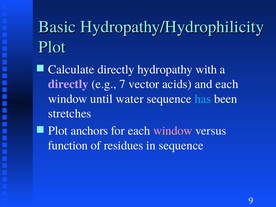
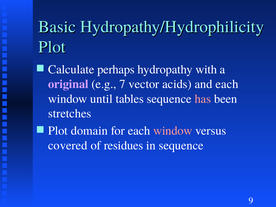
Calculate directly: directly -> perhaps
directly at (68, 84): directly -> original
water: water -> tables
has colour: light blue -> pink
anchors: anchors -> domain
function: function -> covered
